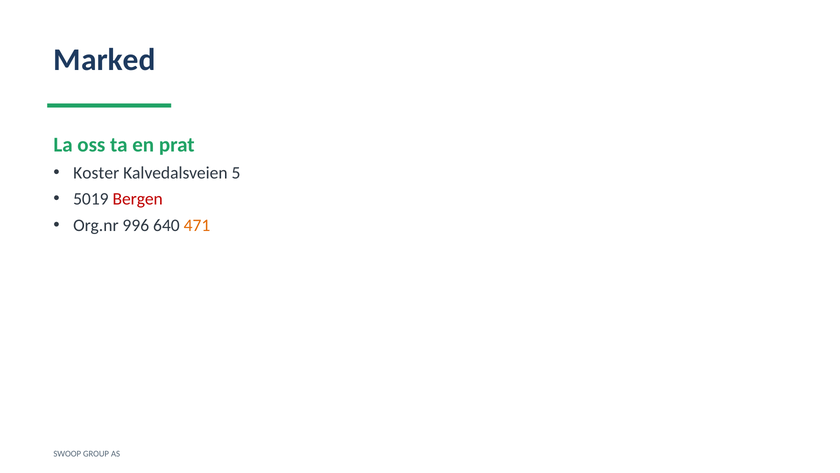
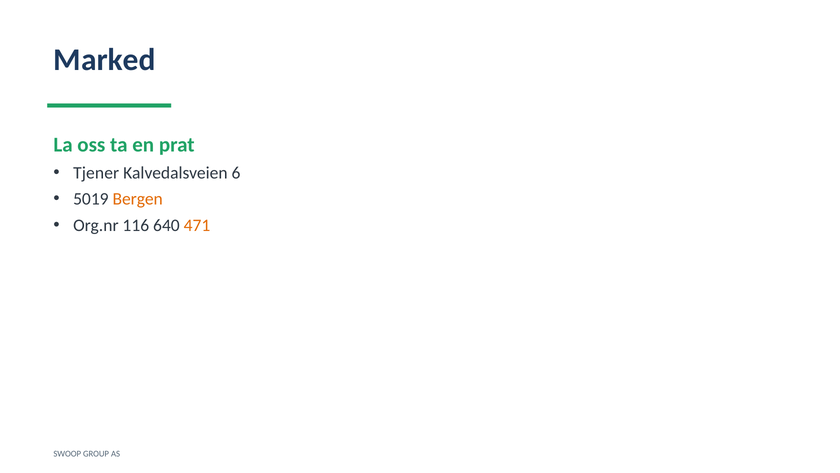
Koster: Koster -> Tjener
5: 5 -> 6
Bergen colour: red -> orange
996: 996 -> 116
